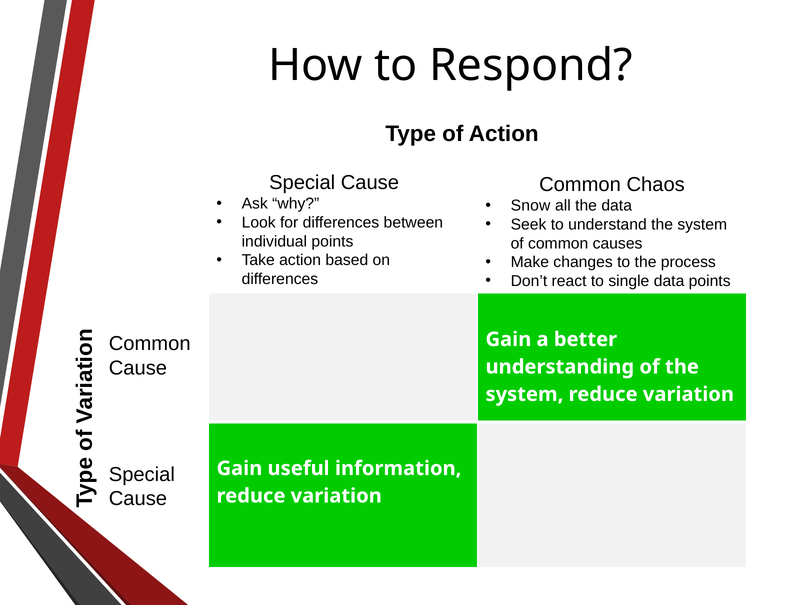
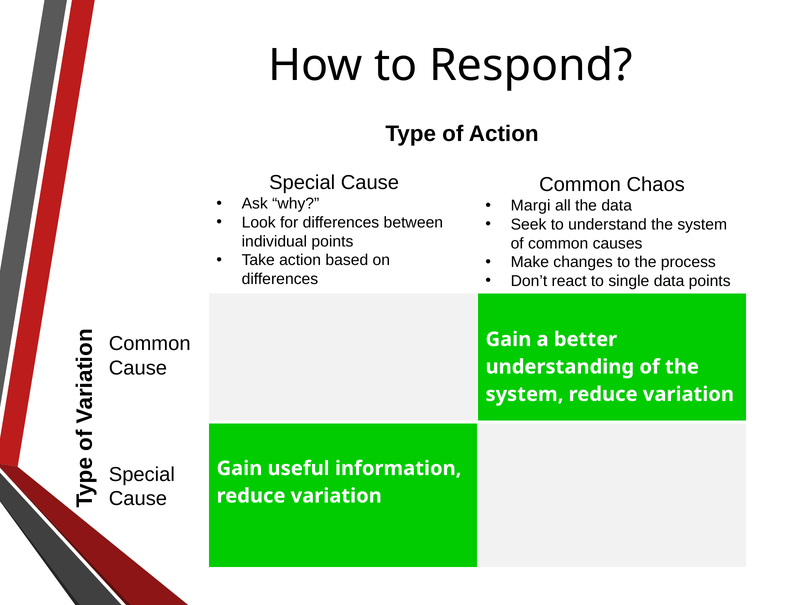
Snow: Snow -> Margi
